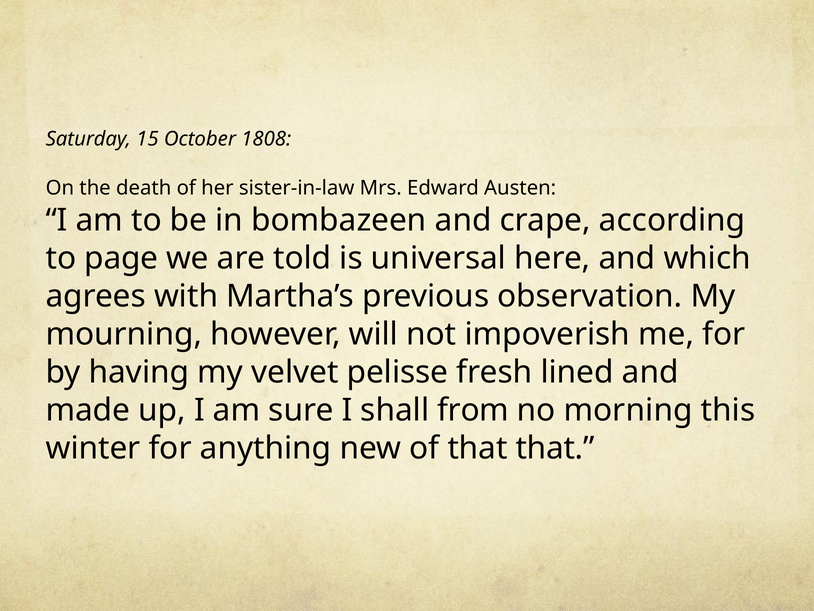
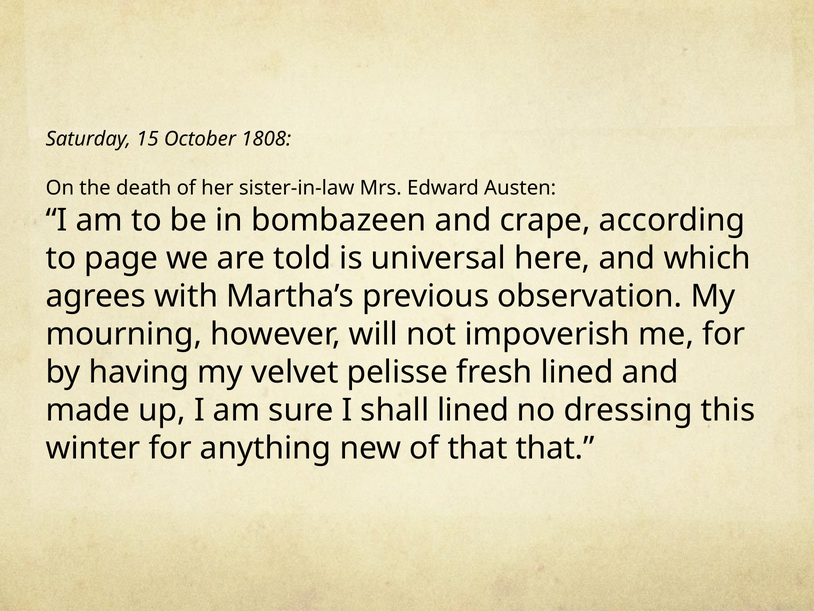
shall from: from -> lined
morning: morning -> dressing
